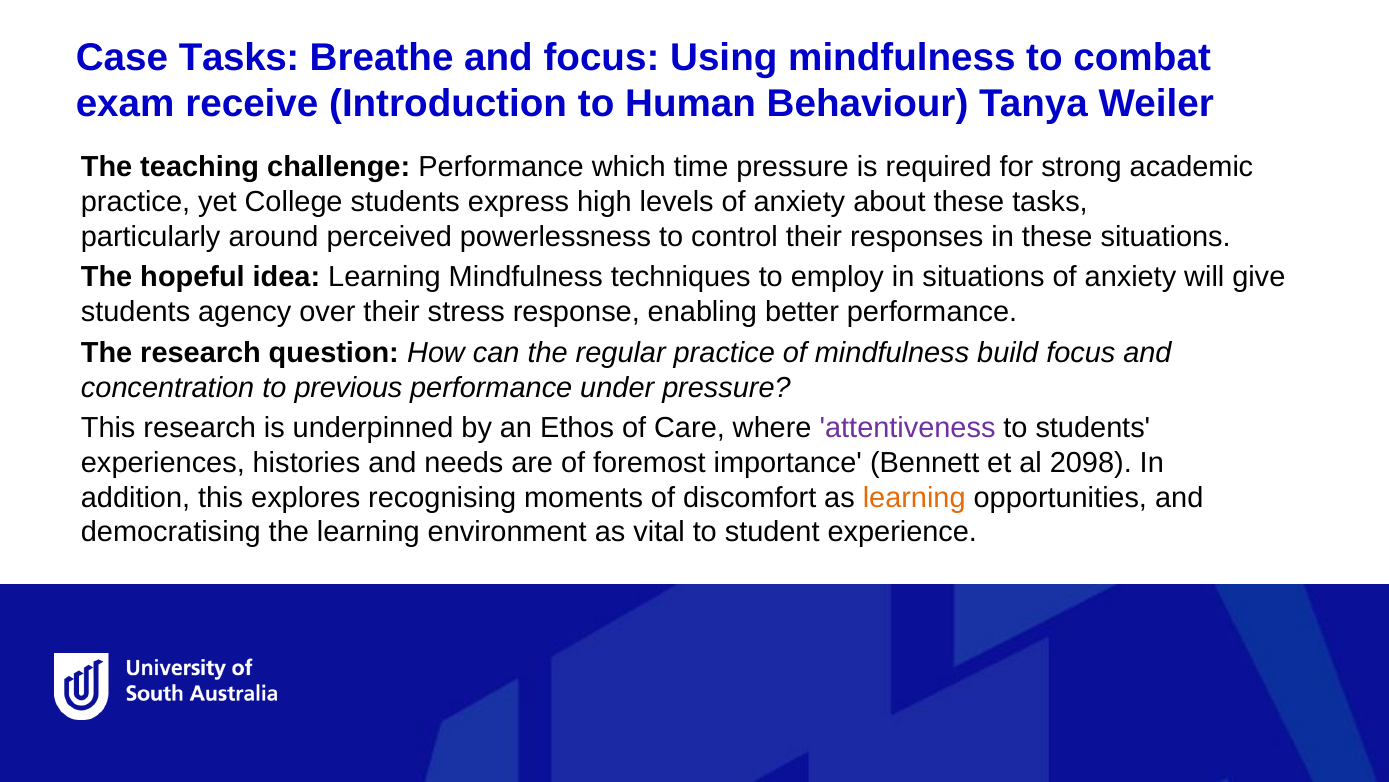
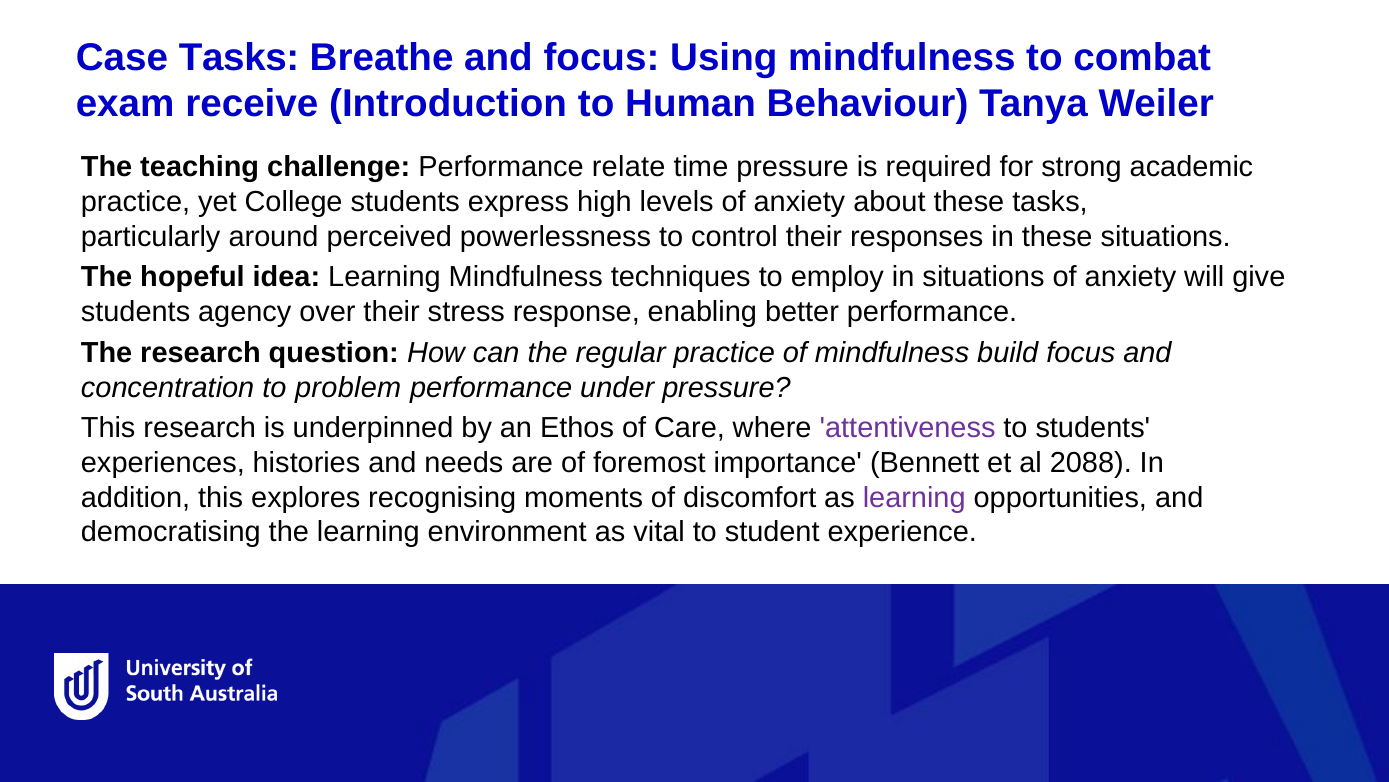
which: which -> relate
previous: previous -> problem
2098: 2098 -> 2088
learning at (914, 497) colour: orange -> purple
